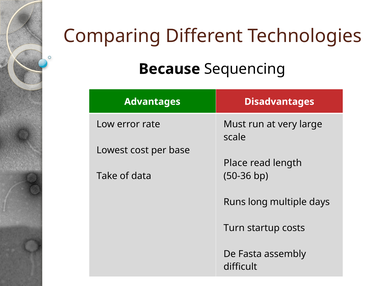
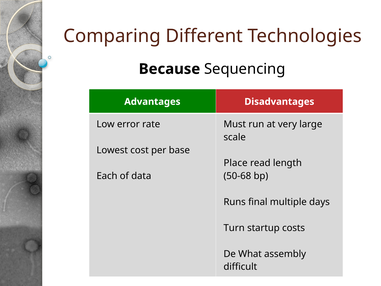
Take: Take -> Each
50-36: 50-36 -> 50-68
long: long -> final
Fasta: Fasta -> What
